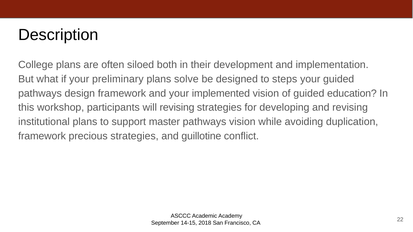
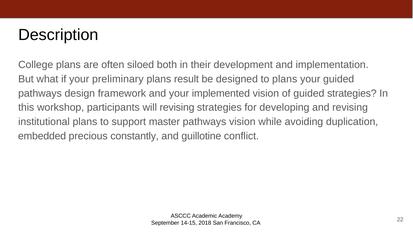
solve: solve -> result
to steps: steps -> plans
guided education: education -> strategies
framework at (42, 136): framework -> embedded
precious strategies: strategies -> constantly
